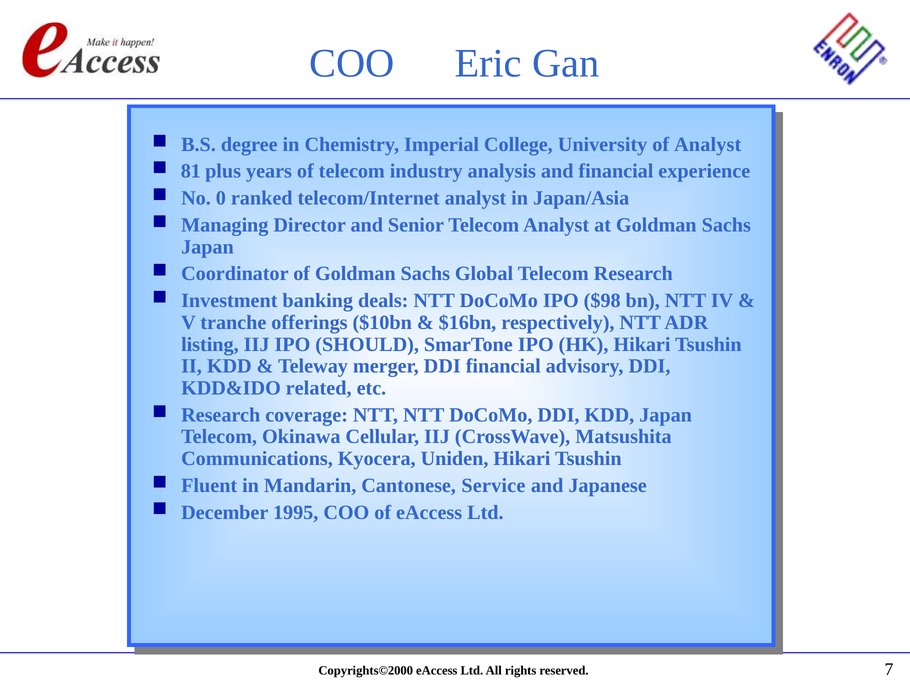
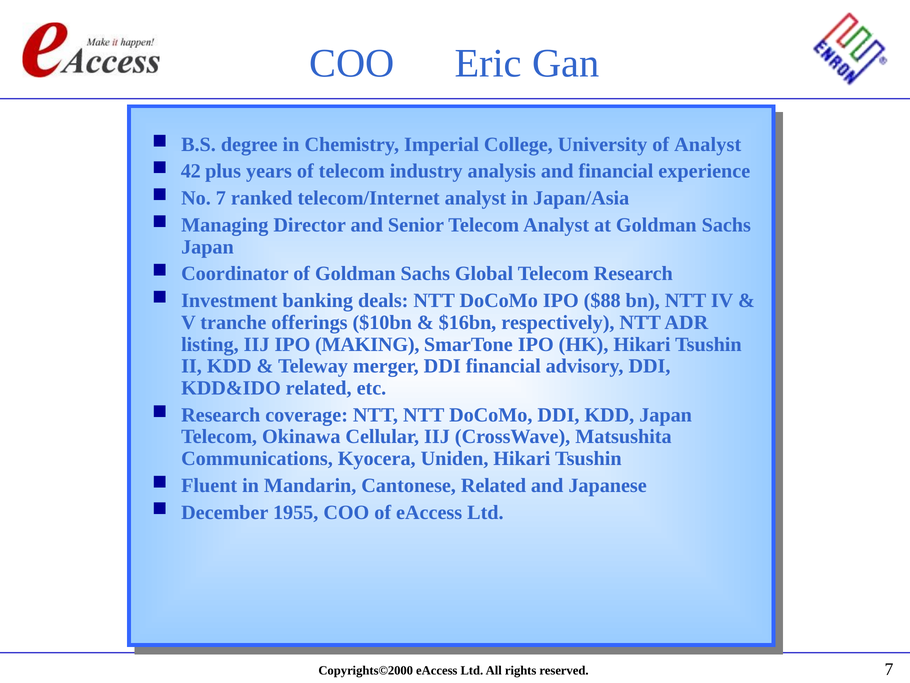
81: 81 -> 42
No 0: 0 -> 7
$98: $98 -> $88
SHOULD: SHOULD -> MAKING
Cantonese Service: Service -> Related
1995: 1995 -> 1955
